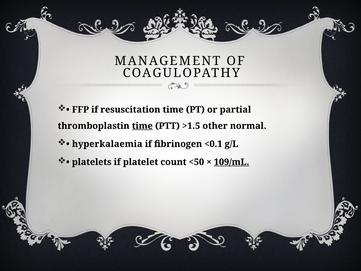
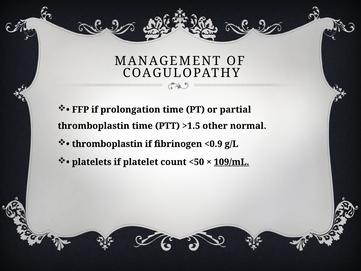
resuscitation: resuscitation -> prolongation
time at (142, 126) underline: present -> none
hyperkalaemia at (107, 144): hyperkalaemia -> thromboplastin
<0.1: <0.1 -> <0.9
